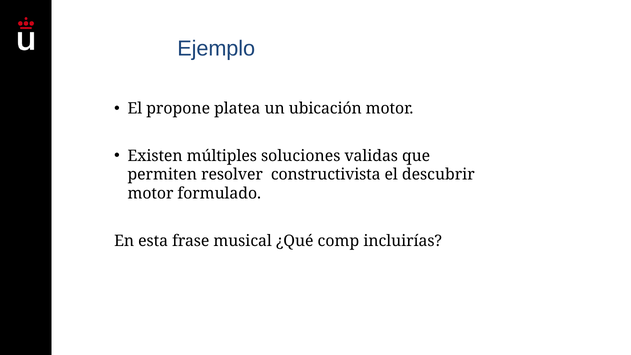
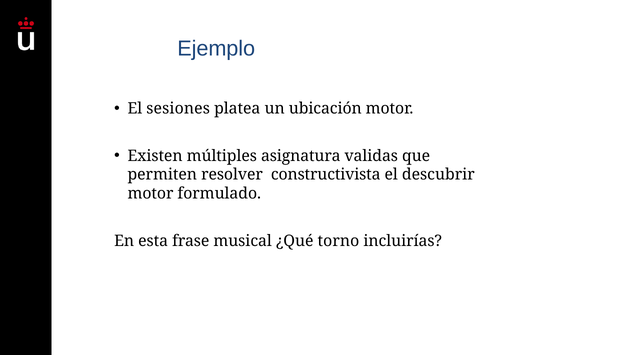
propone: propone -> sesiones
soluciones: soluciones -> asignatura
comp: comp -> torno
